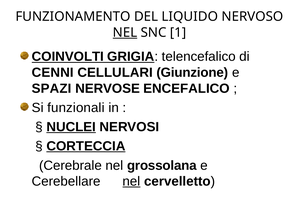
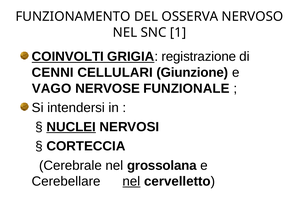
LIQUIDO: LIQUIDO -> OSSERVA
NEL at (125, 33) underline: present -> none
telencefalico: telencefalico -> registrazione
SPAZI: SPAZI -> VAGO
ENCEFALICO: ENCEFALICO -> FUNZIONALE
funzionali: funzionali -> intendersi
CORTECCIA underline: present -> none
